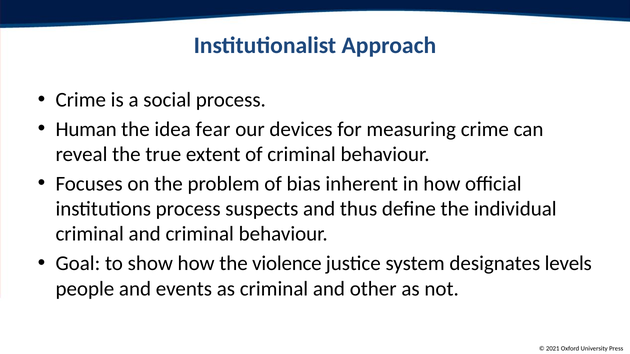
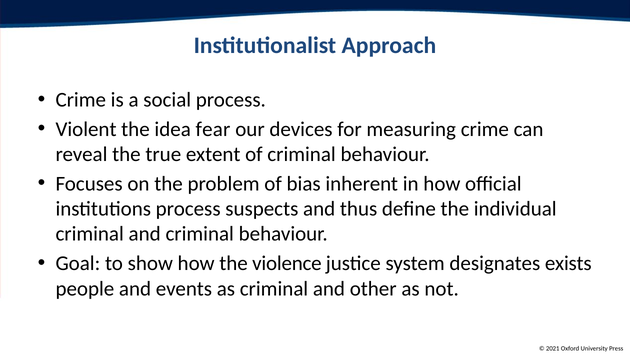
Human: Human -> Violent
levels: levels -> exists
